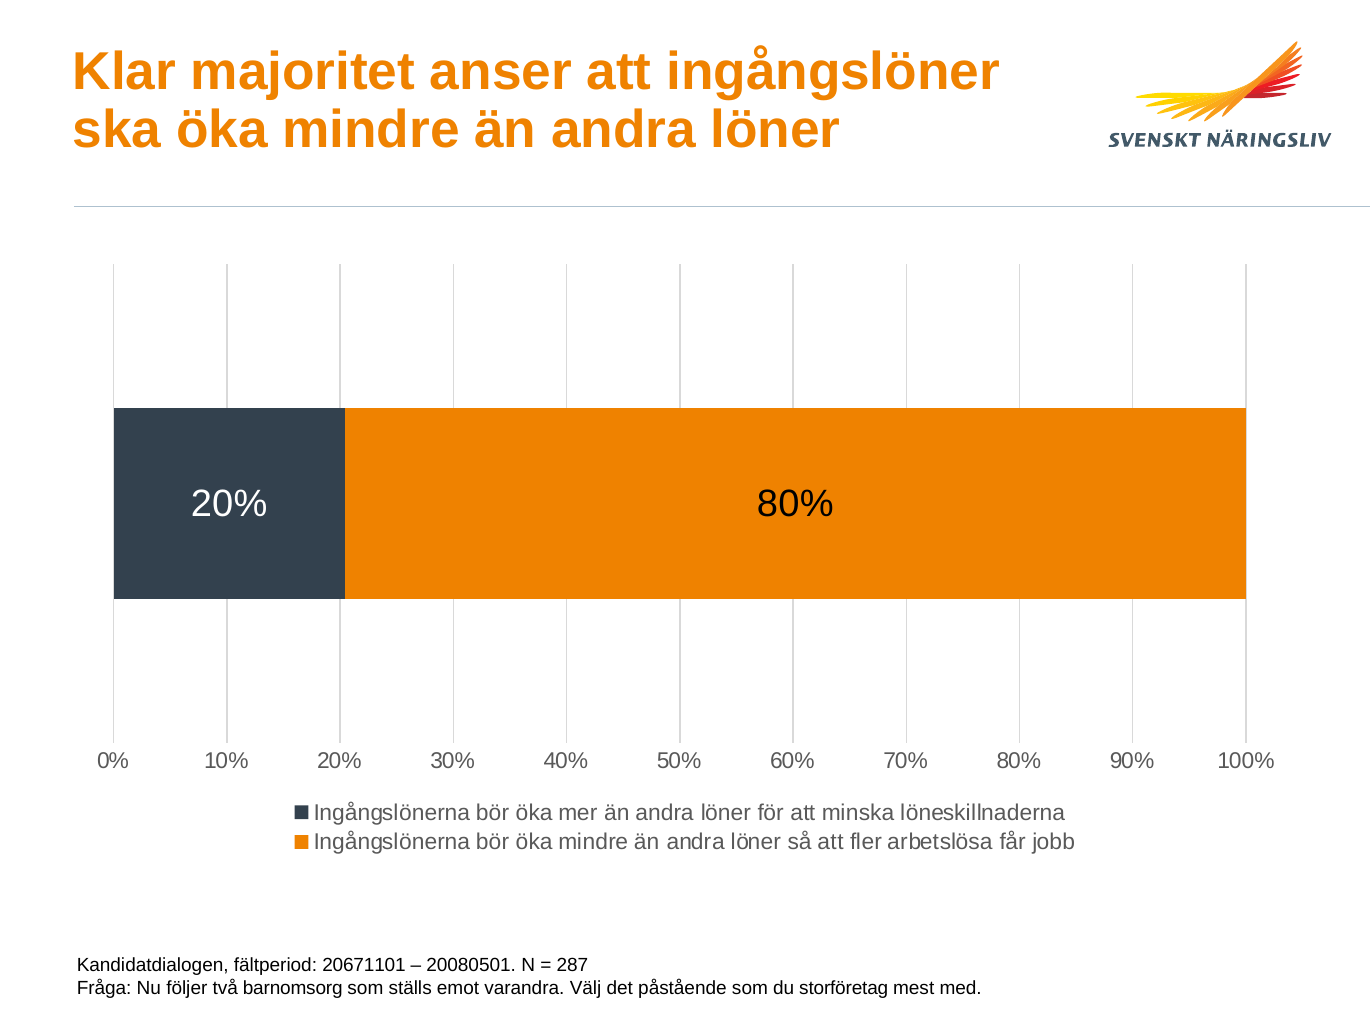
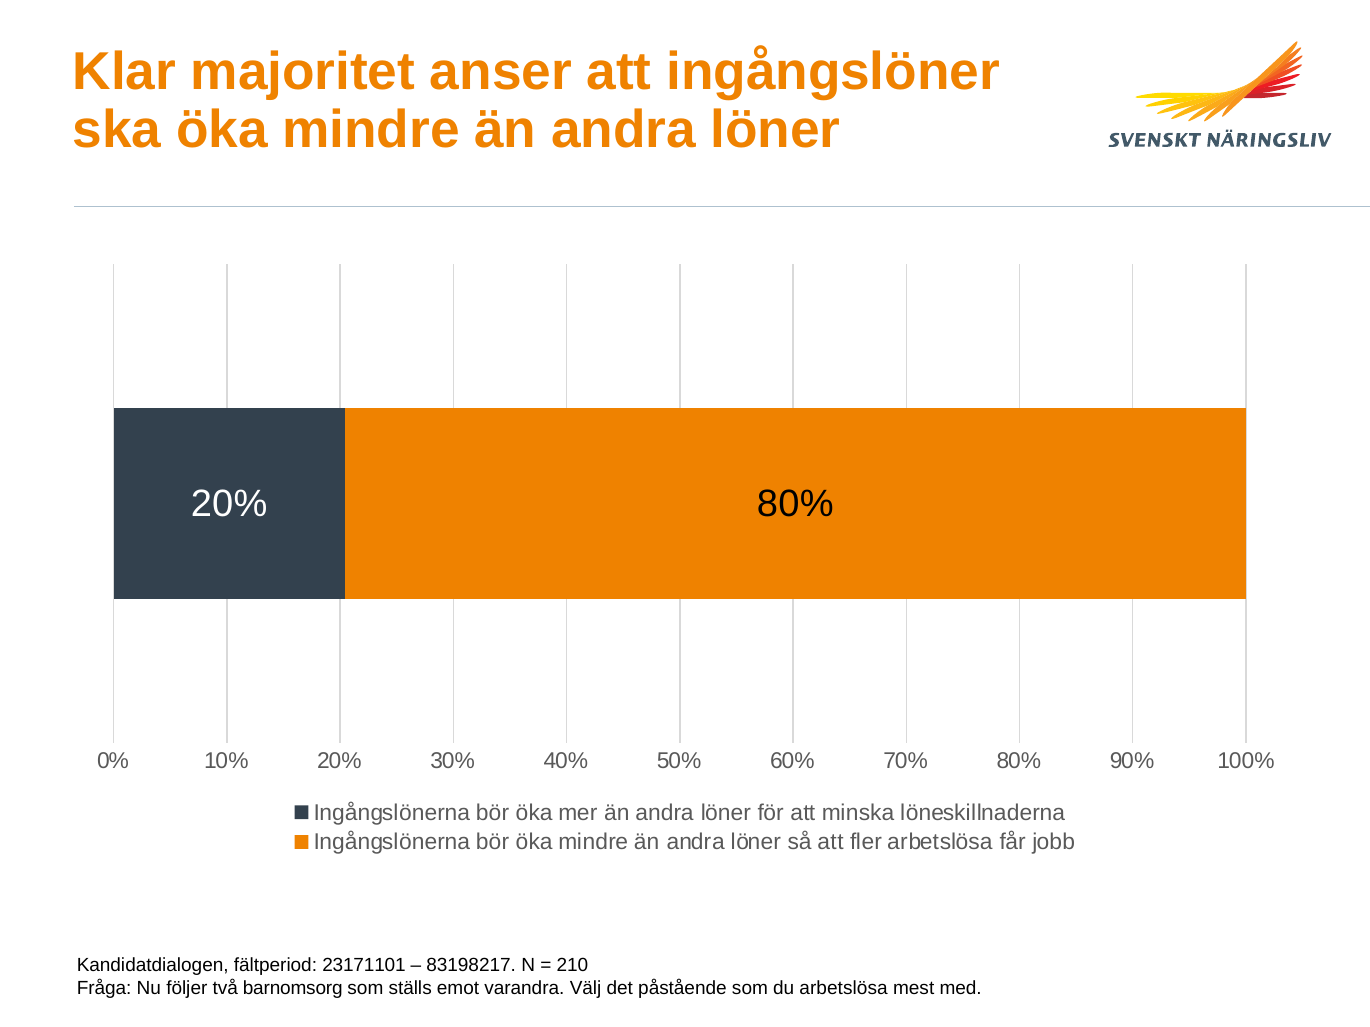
20671101: 20671101 -> 23171101
20080501: 20080501 -> 83198217
287: 287 -> 210
du storföretag: storföretag -> arbetslösa
